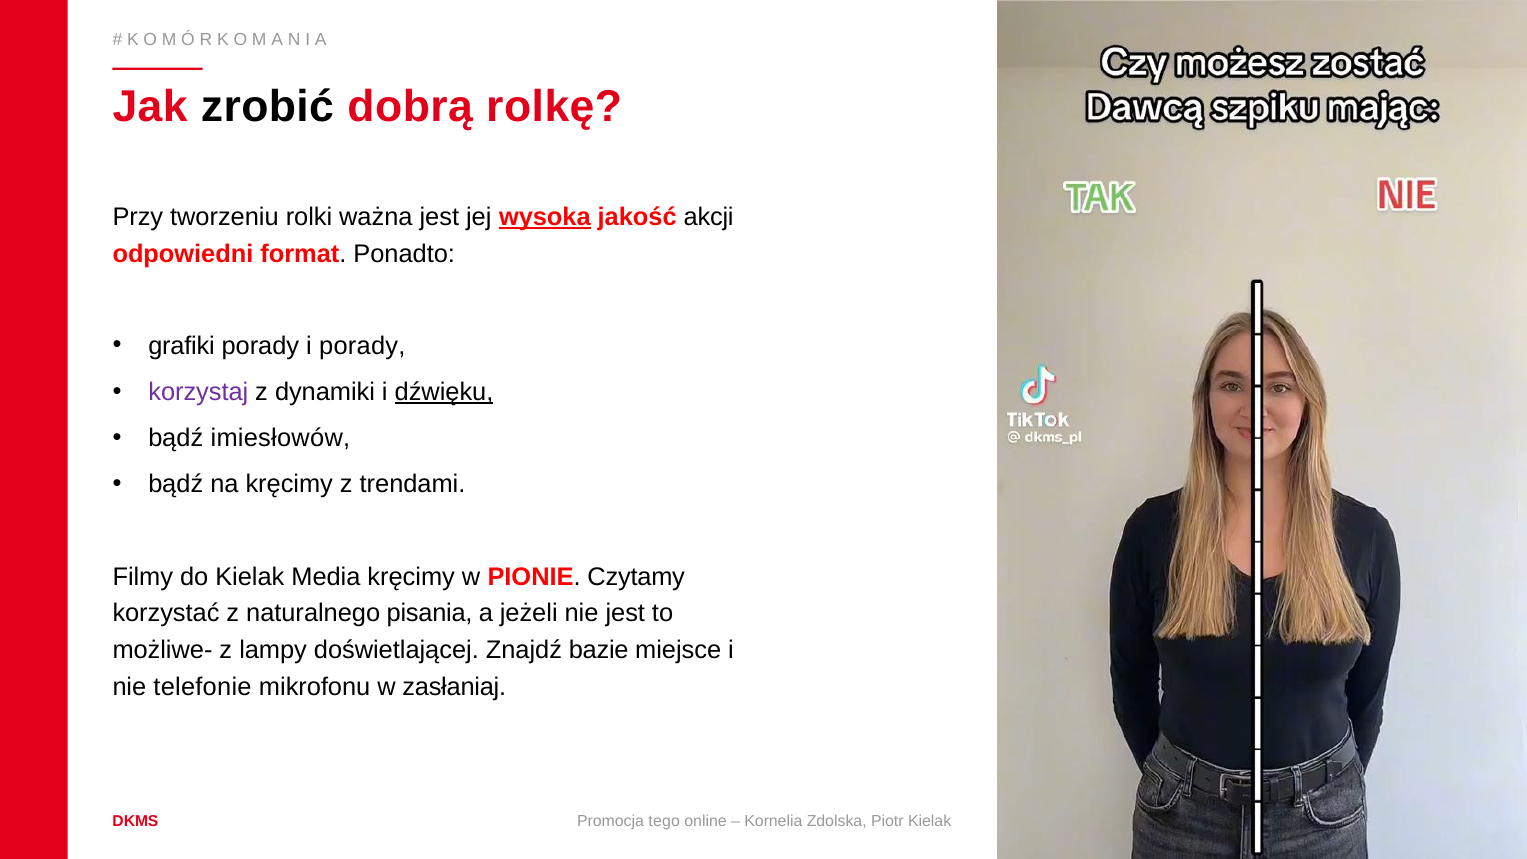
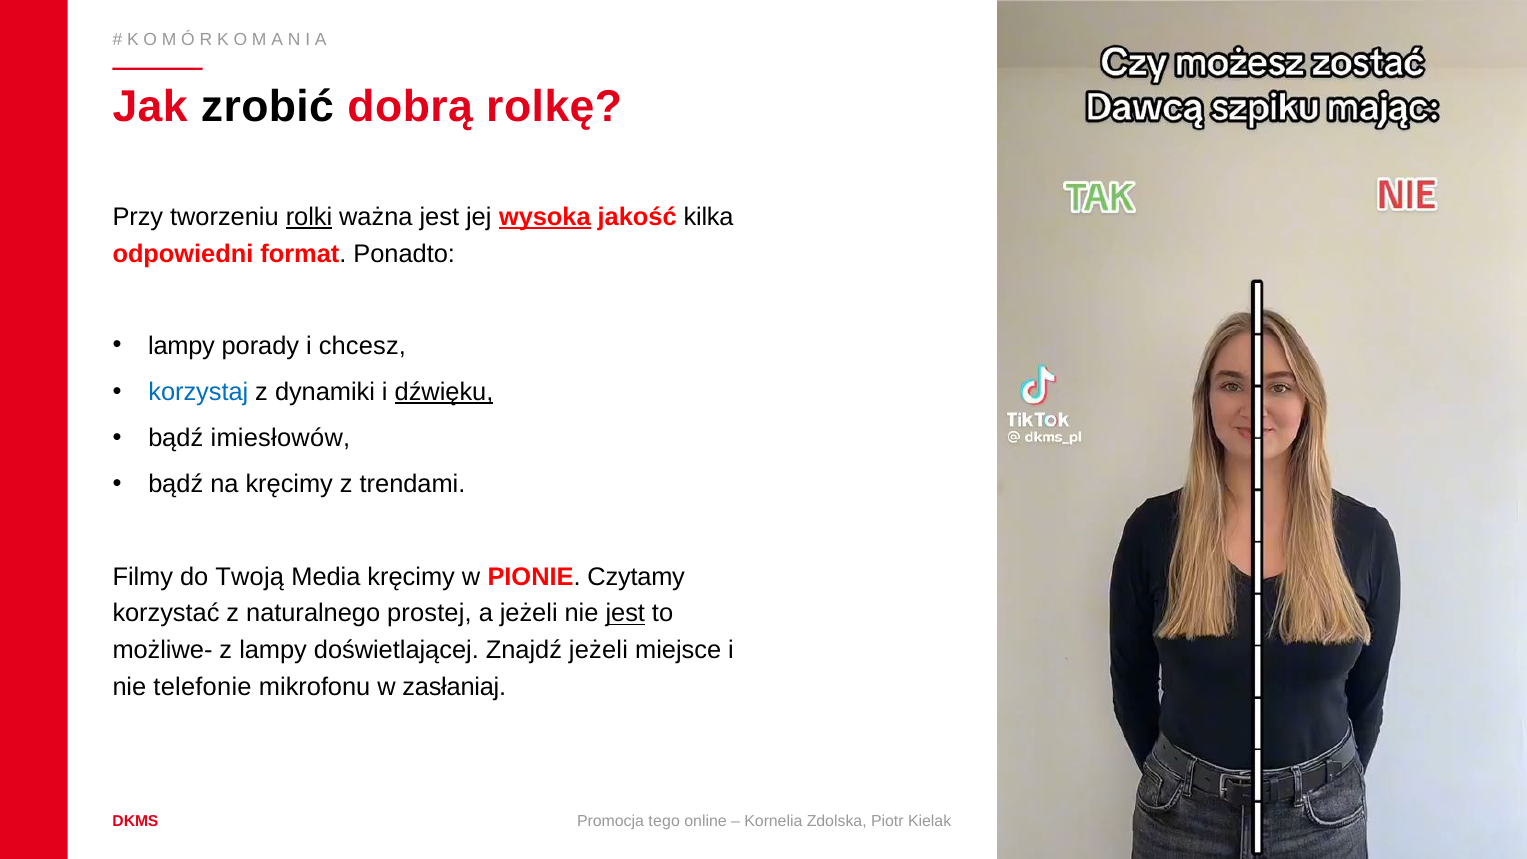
rolki underline: none -> present
akcji: akcji -> kilka
grafiki at (182, 346): grafiki -> lampy
i porady: porady -> chcesz
korzystaj colour: purple -> blue
do Kielak: Kielak -> Twoją
pisania: pisania -> prostej
jest at (625, 613) underline: none -> present
Znajdź bazie: bazie -> jeżeli
